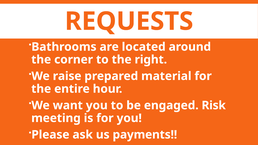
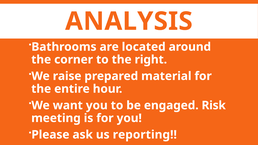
REQUESTS: REQUESTS -> ANALYSIS
payments: payments -> reporting
